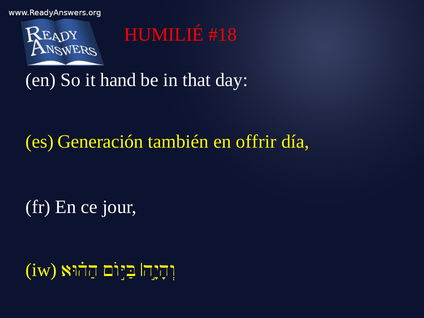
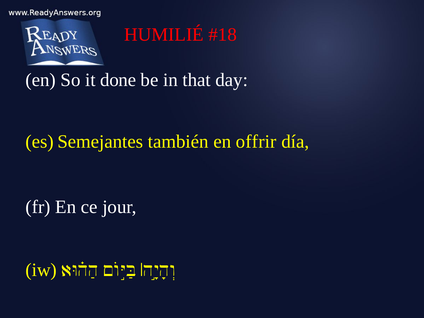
hand: hand -> done
Generación: Generación -> Semejantes
